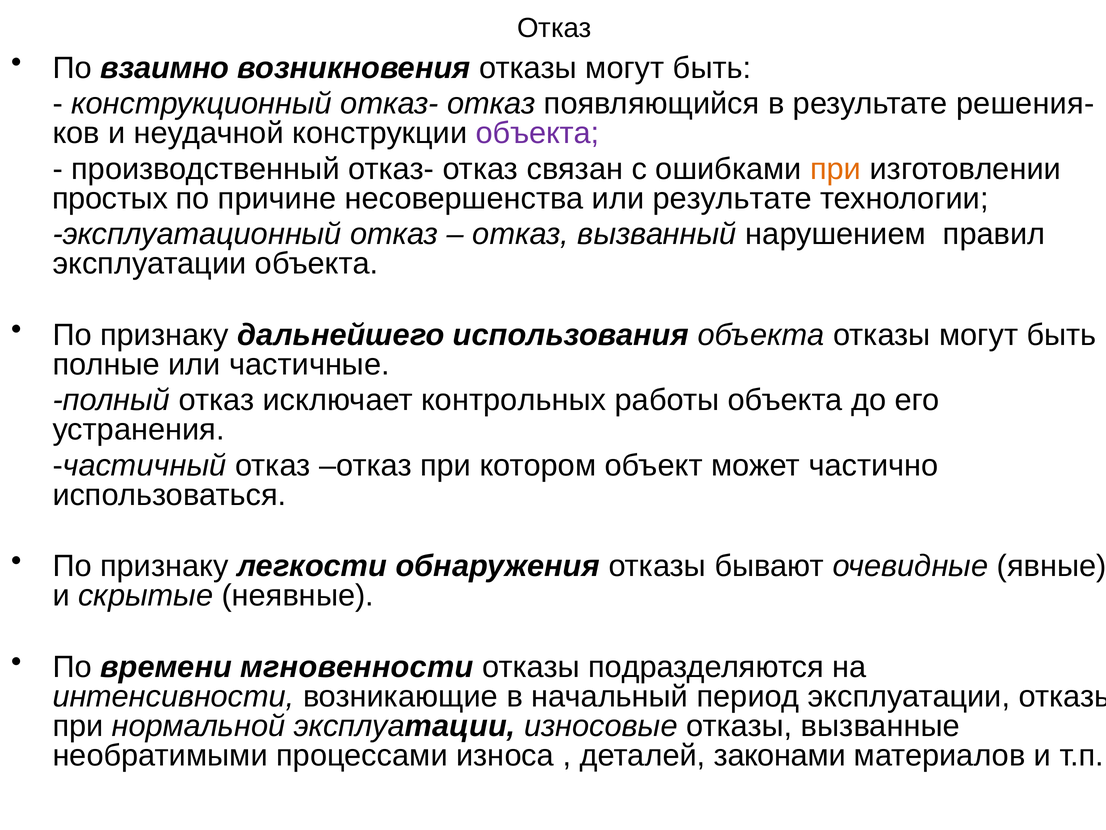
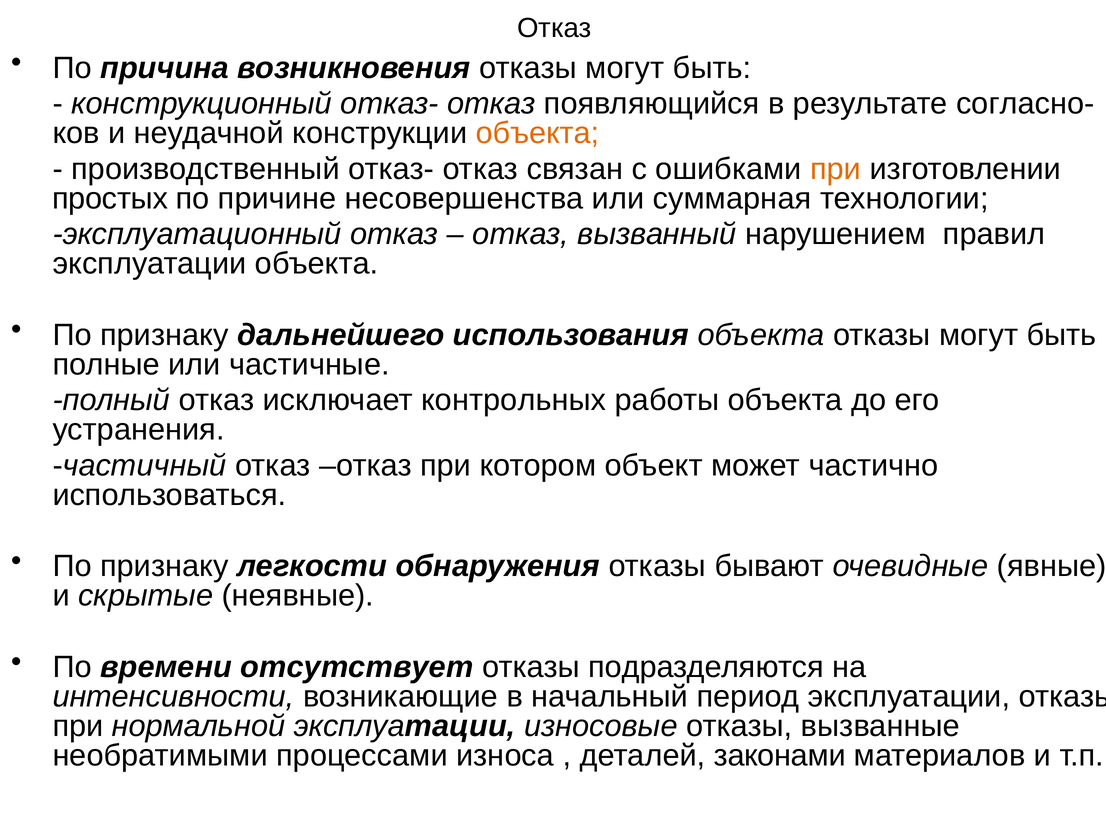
взаимно: взаимно -> причина
решения-: решения- -> согласно-
объекта at (538, 133) colour: purple -> orange
или результате: результате -> суммарная
мгновенности: мгновенности -> отсутствует
